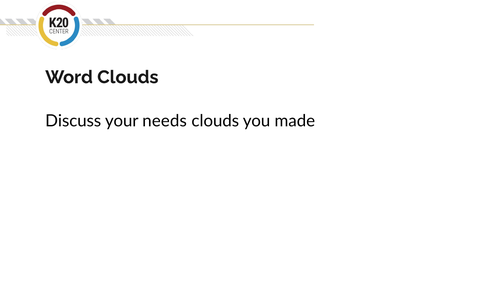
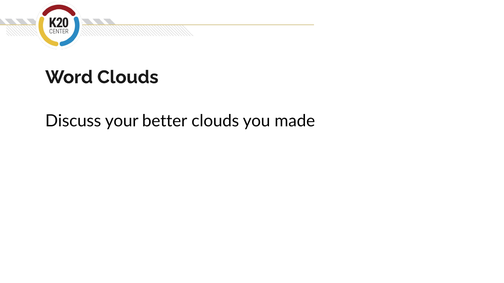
needs: needs -> better
